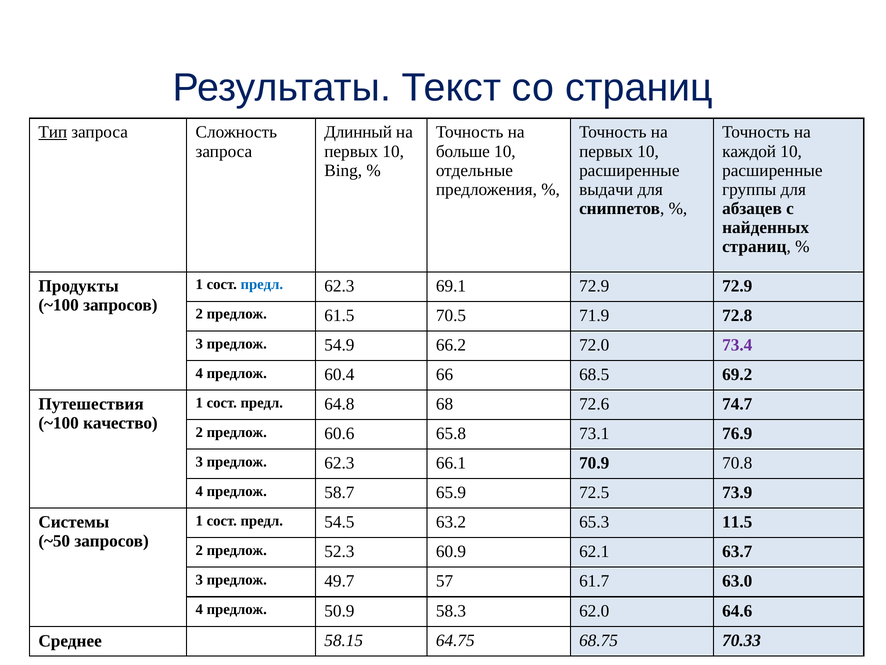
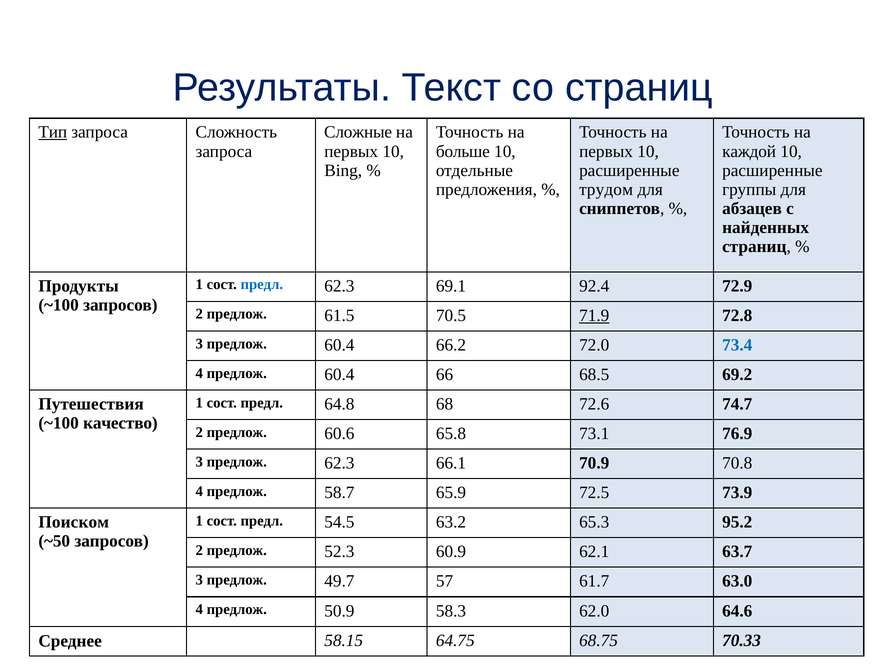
Длинный: Длинный -> Сложные
выдачи: выдачи -> трудом
69.1 72.9: 72.9 -> 92.4
71.9 underline: none -> present
3 предлож 54.9: 54.9 -> 60.4
73.4 colour: purple -> blue
11.5: 11.5 -> 95.2
Системы: Системы -> Поиском
